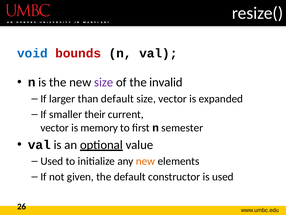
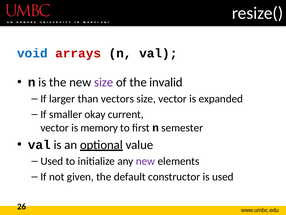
bounds: bounds -> arrays
than default: default -> vectors
their: their -> okay
new at (145, 161) colour: orange -> purple
